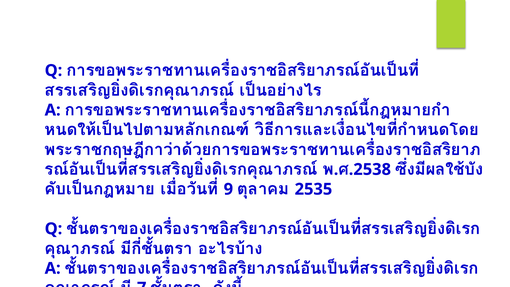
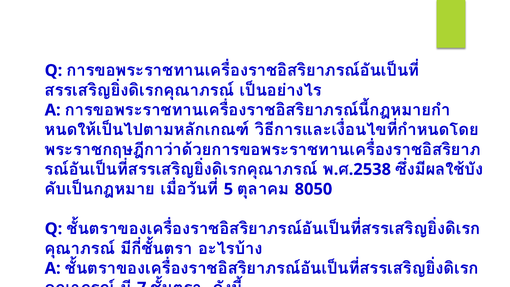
9: 9 -> 5
2535: 2535 -> 8050
